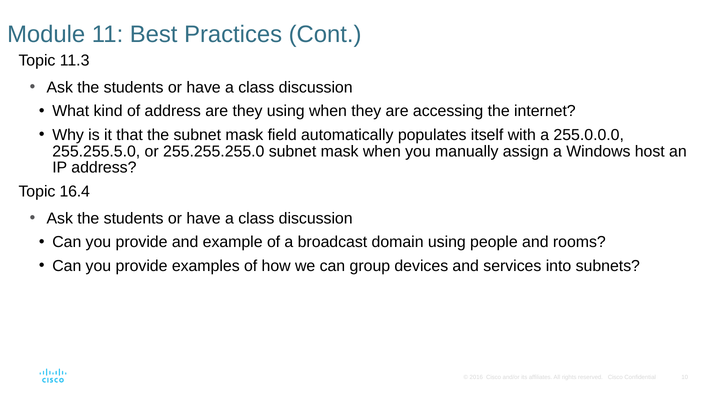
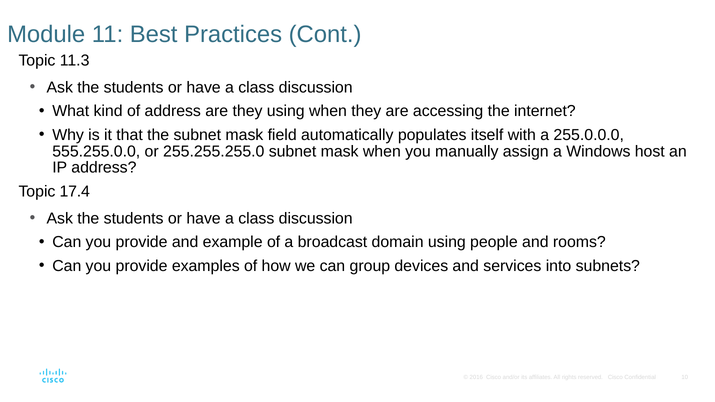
255.255.5.0: 255.255.5.0 -> 555.255.0.0
16.4: 16.4 -> 17.4
